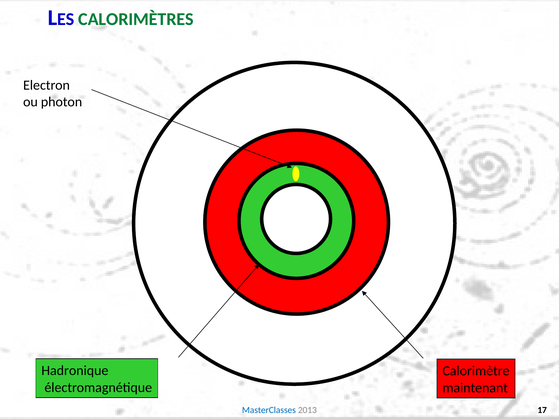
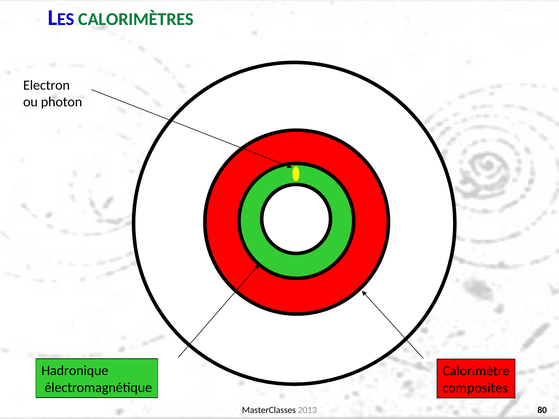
maintenant: maintenant -> composites
MasterClasses colour: blue -> black
17: 17 -> 80
